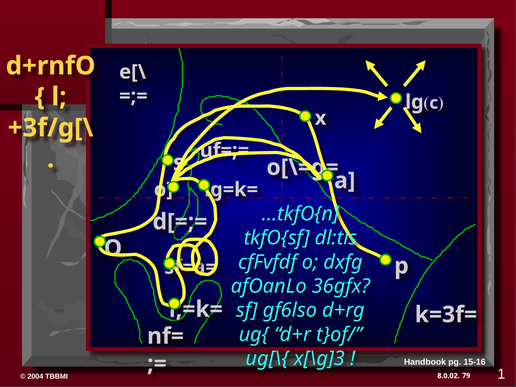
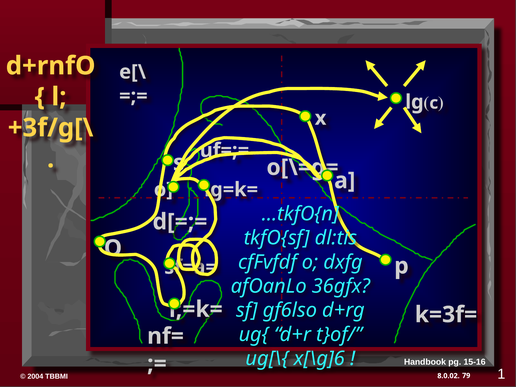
x[\g]3: x[\g]3 -> x[\g]6
